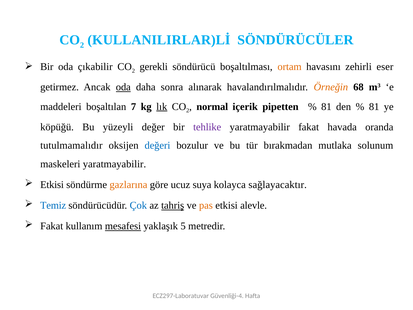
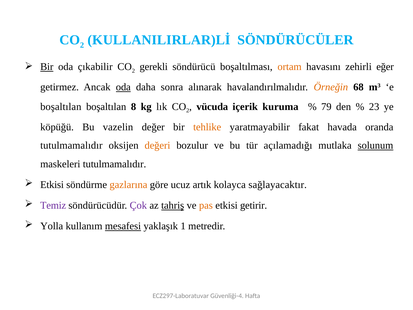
Bir at (47, 67) underline: none -> present
eser: eser -> eğer
maddeleri at (61, 107): maddeleri -> boşaltılan
7: 7 -> 8
lık underline: present -> none
normal: normal -> vücuda
pipetten: pipetten -> kuruma
81 at (326, 107): 81 -> 79
81 at (374, 107): 81 -> 23
yüzeyli: yüzeyli -> vazelin
tehlike colour: purple -> orange
değeri colour: blue -> orange
bırakmadan: bırakmadan -> açılamadığı
solunum underline: none -> present
maskeleri yaratmayabilir: yaratmayabilir -> tutulmamalıdır
suya: suya -> artık
Temiz colour: blue -> purple
Çok colour: blue -> purple
alevle: alevle -> getirir
Fakat at (52, 226): Fakat -> Yolla
5: 5 -> 1
